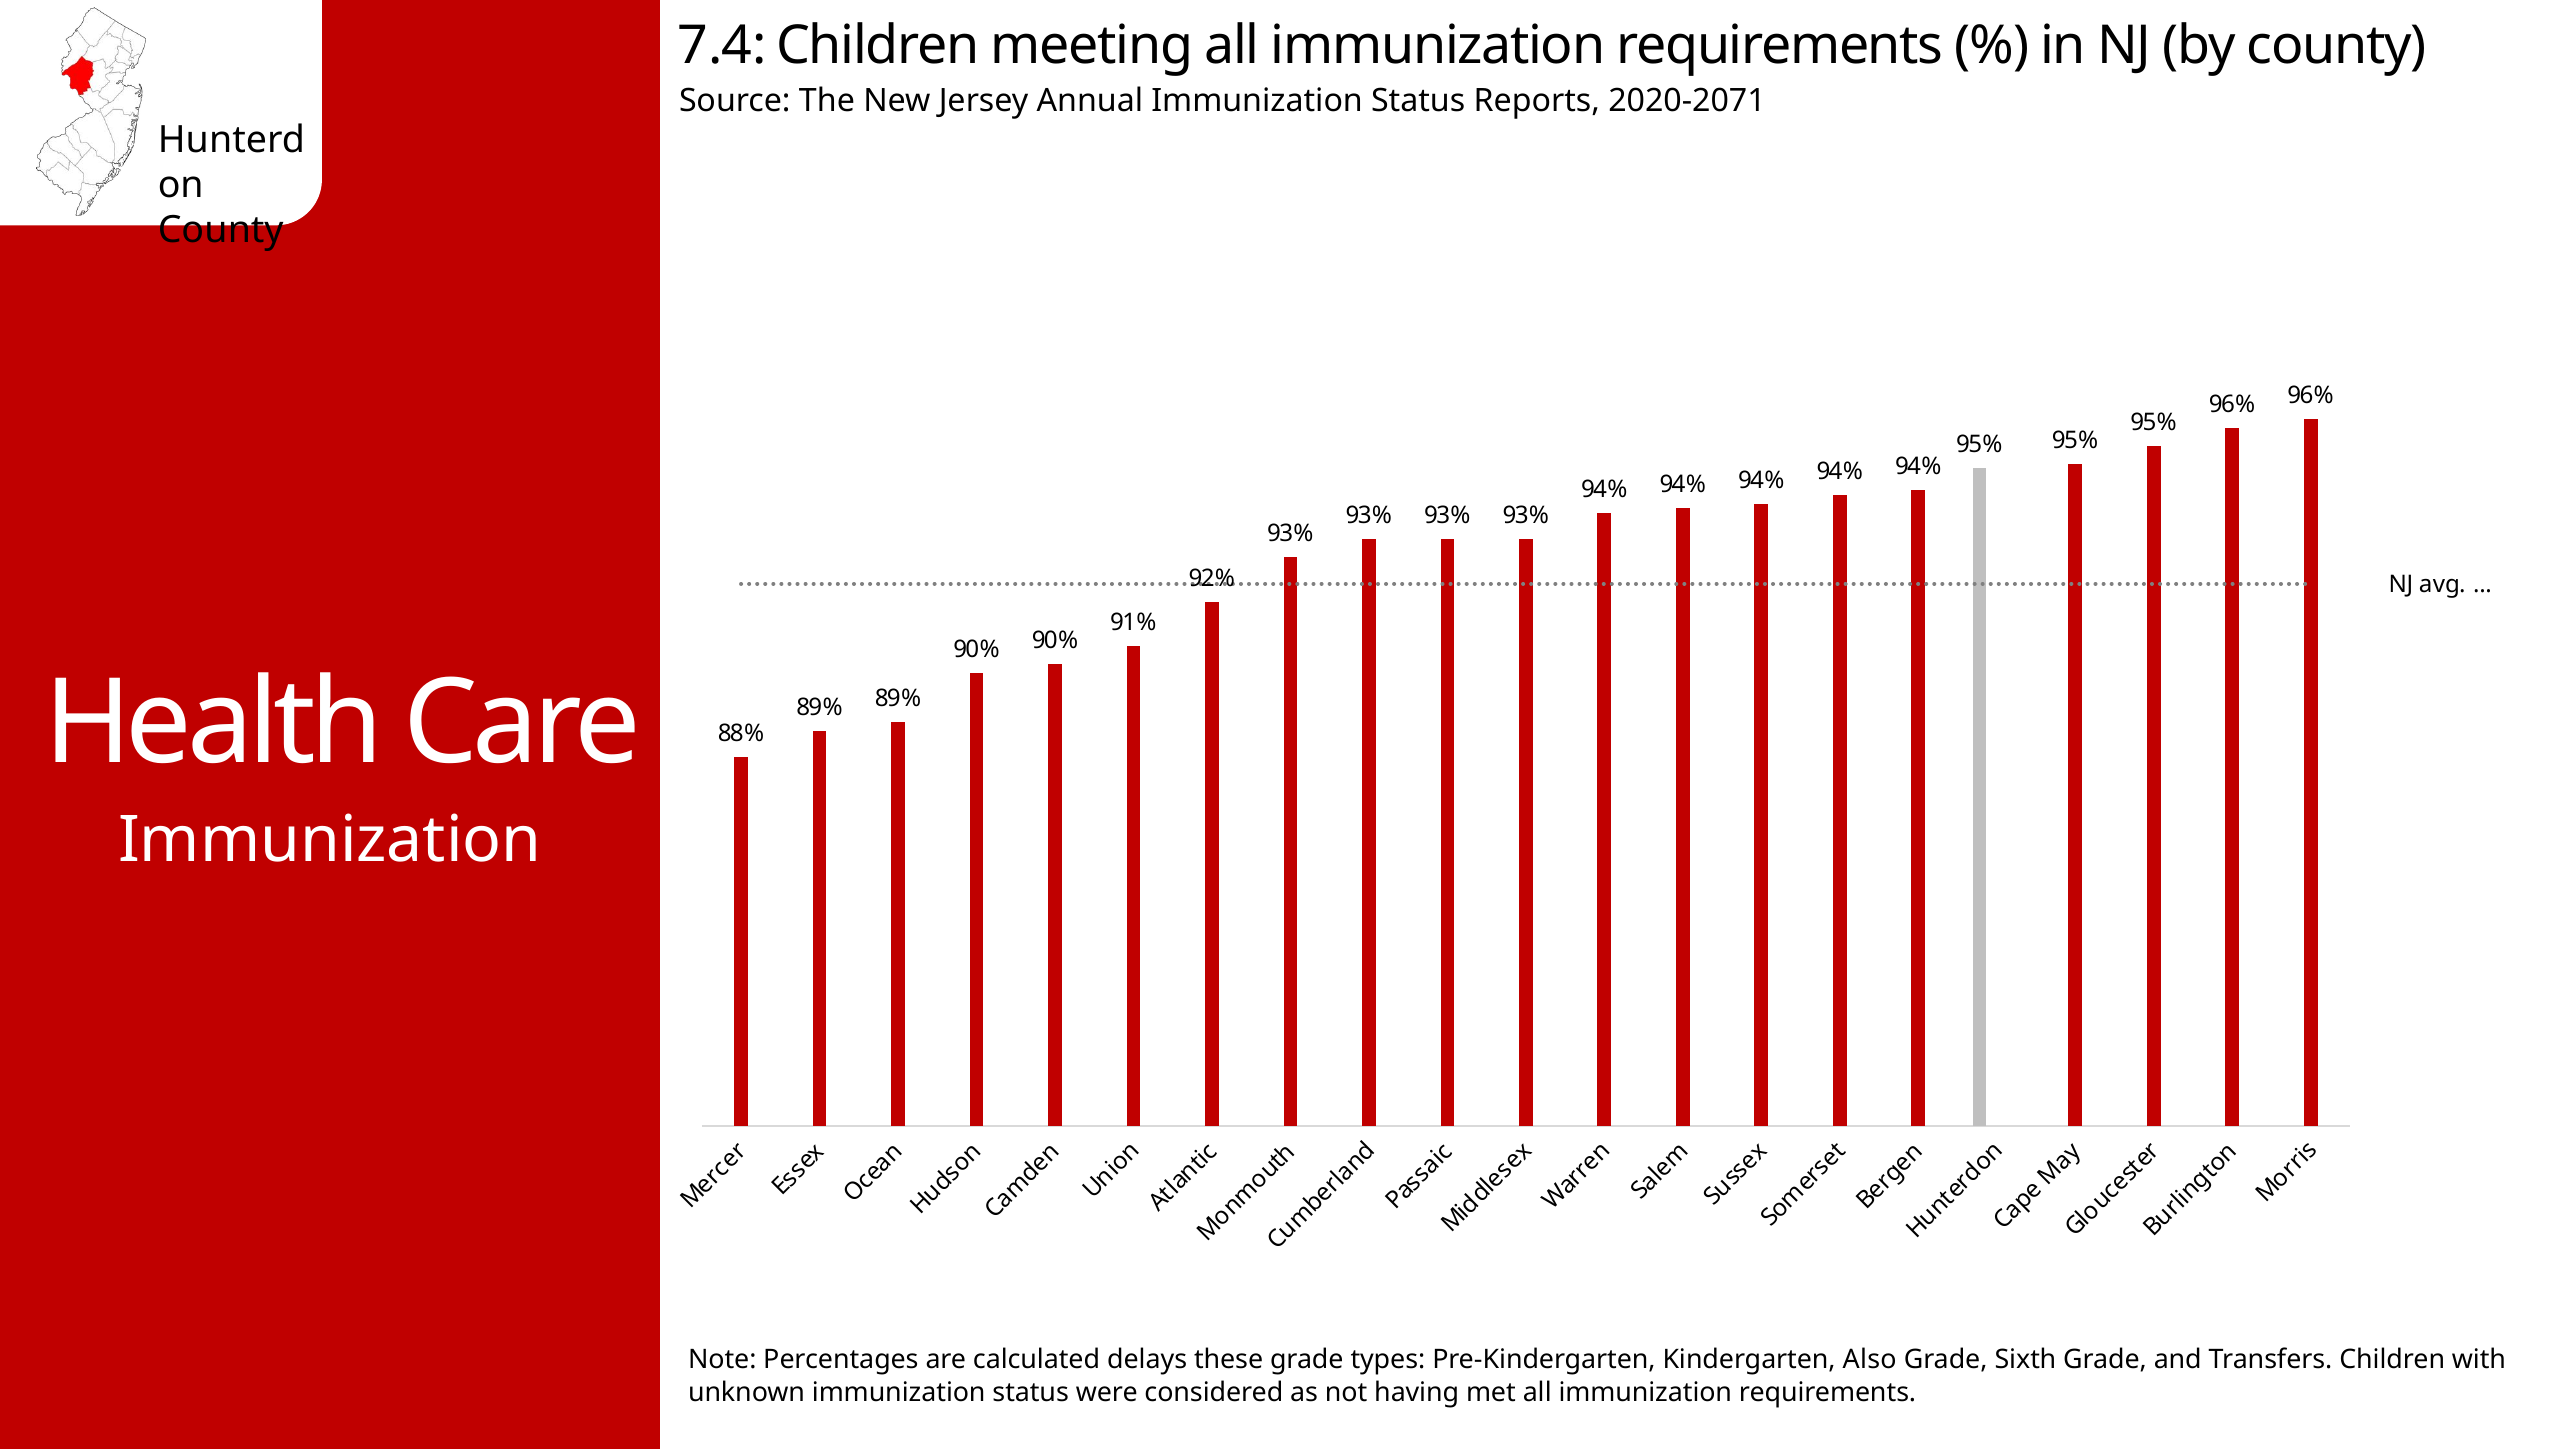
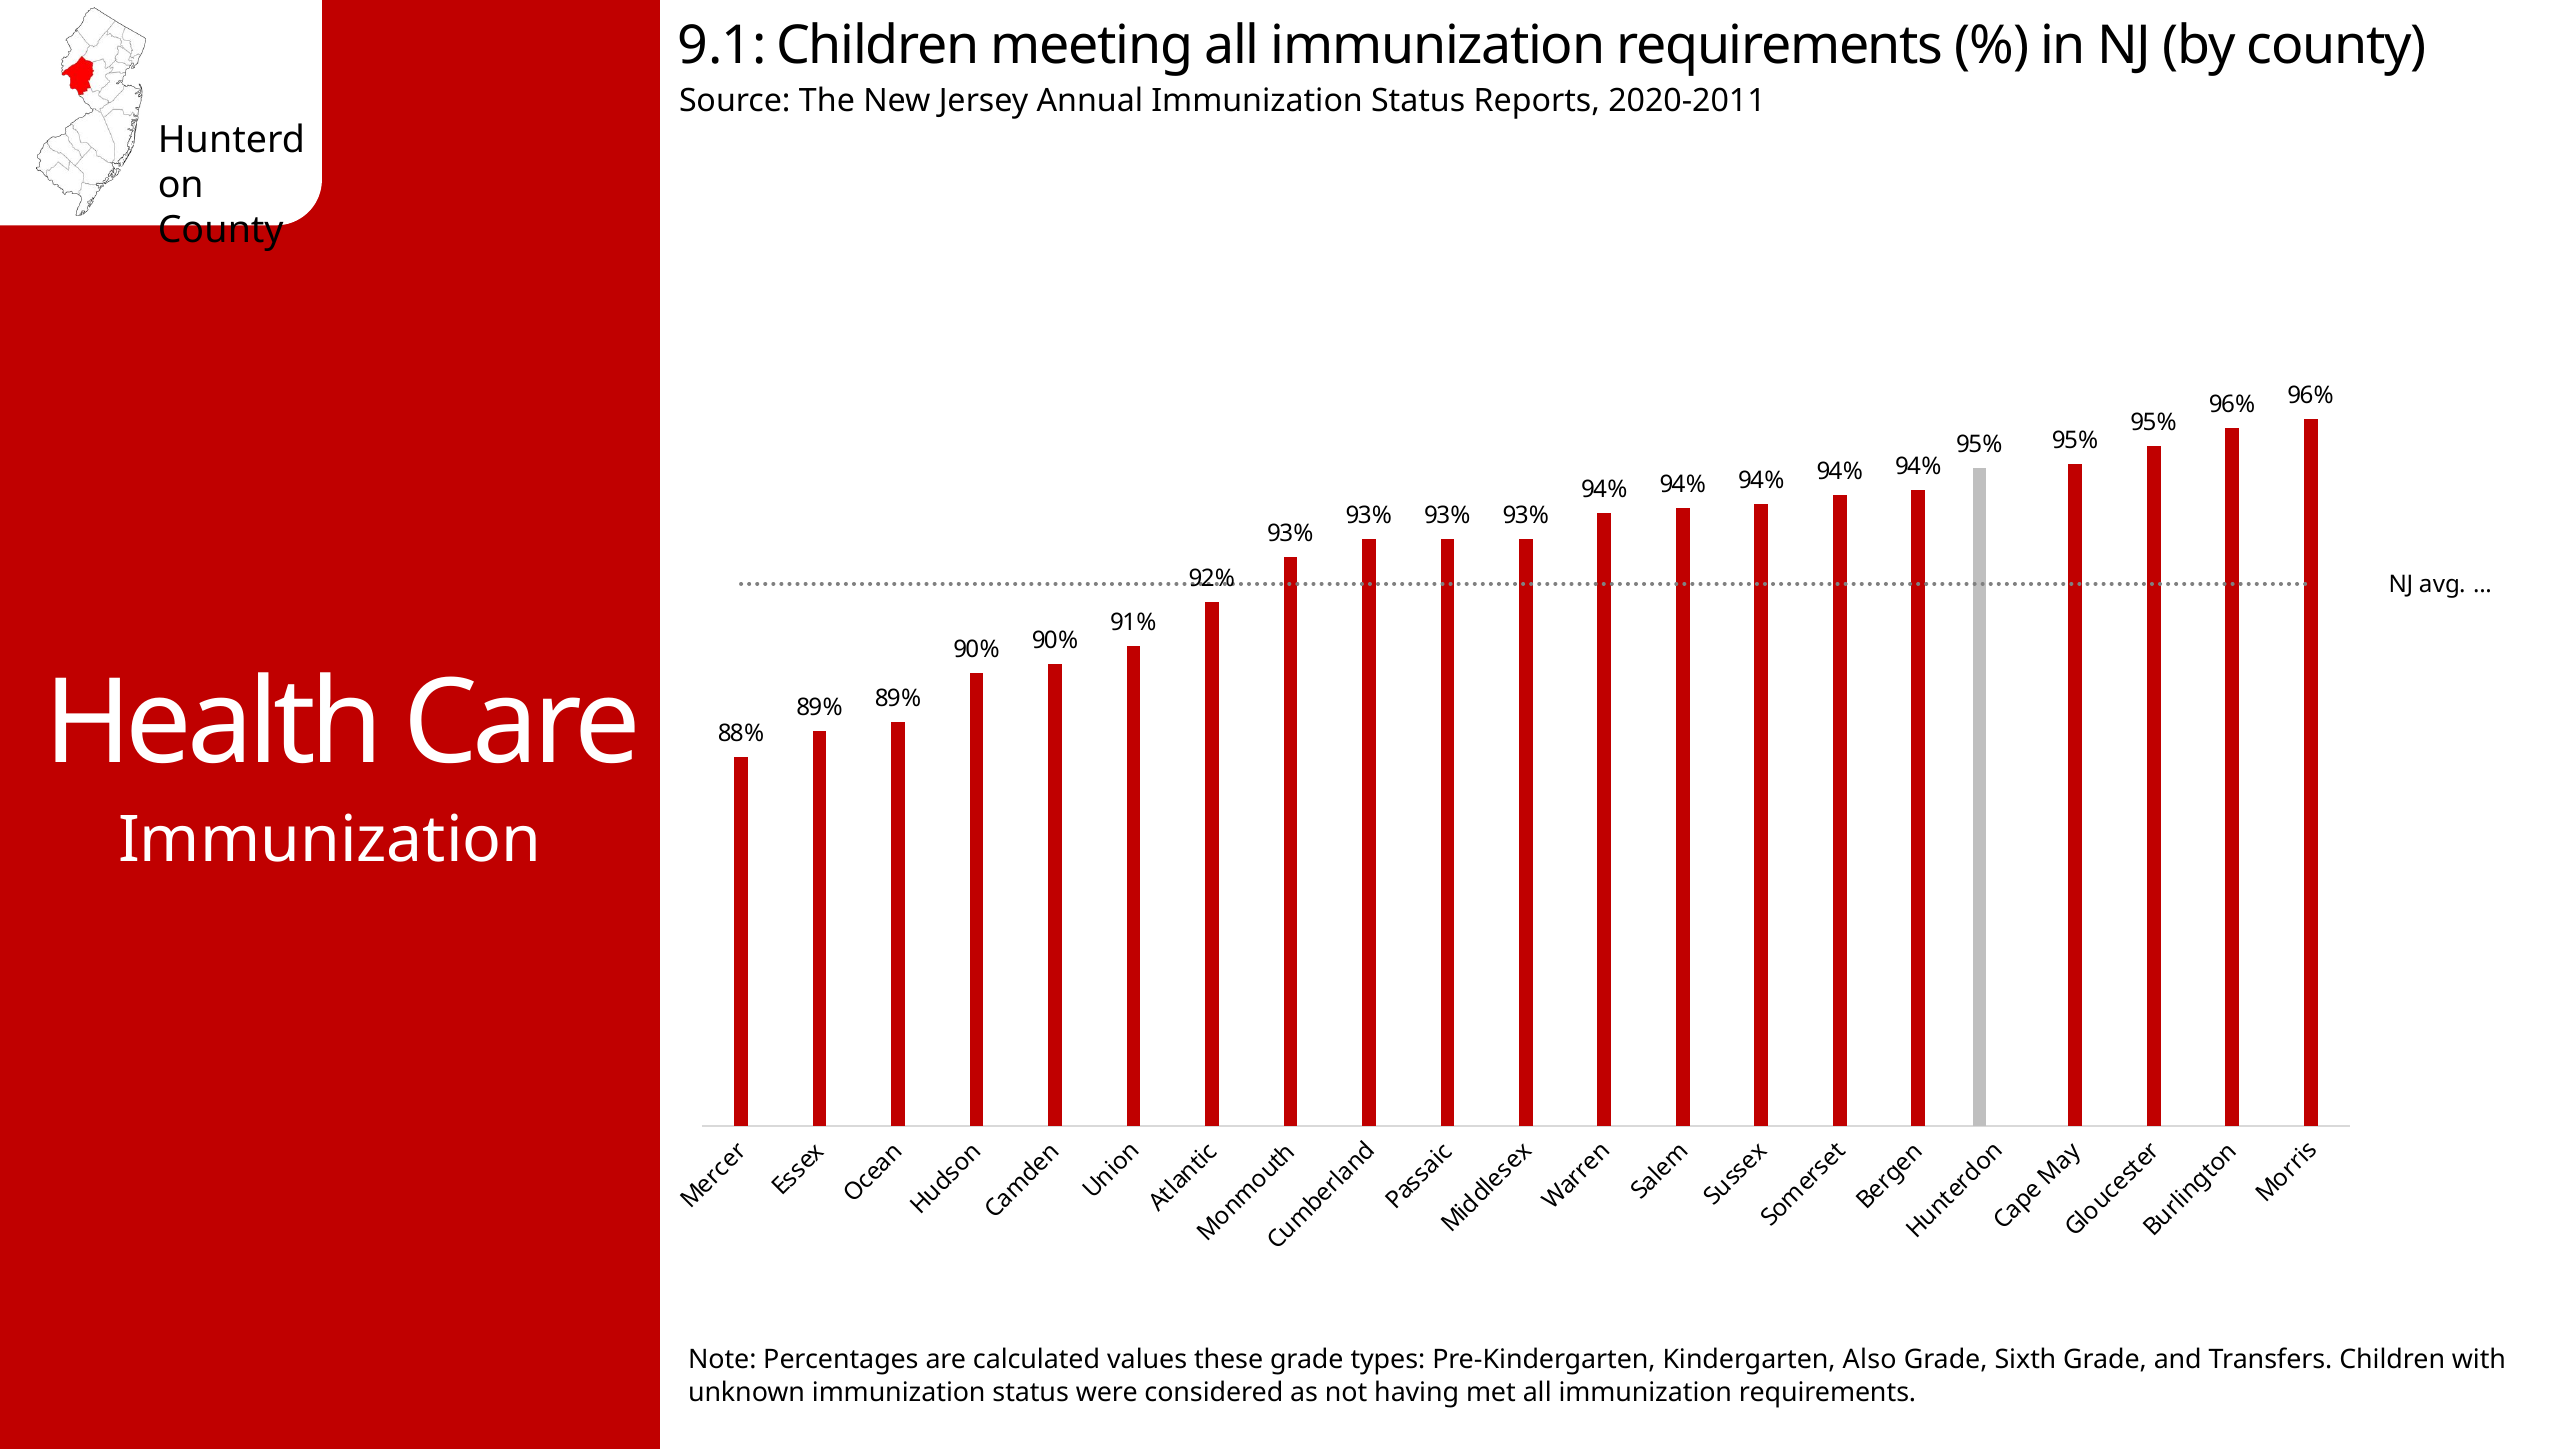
7.4: 7.4 -> 9.1
2020-2071: 2020-2071 -> 2020-2011
delays: delays -> values
